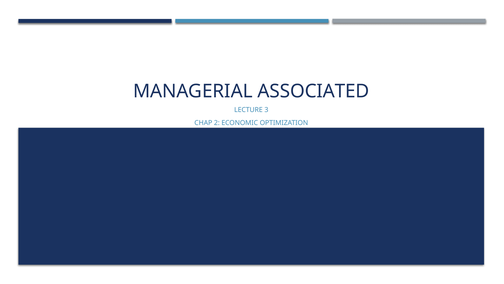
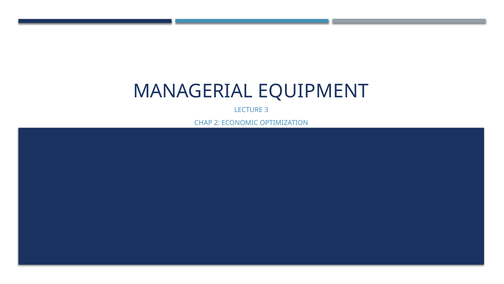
ASSOCIATED: ASSOCIATED -> EQUIPMENT
